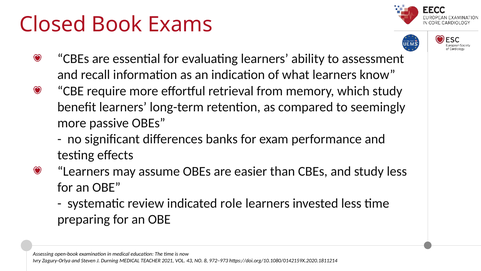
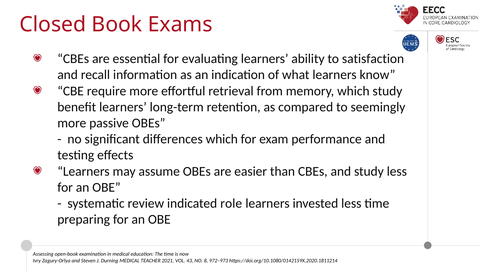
assessment: assessment -> satisfaction
differences banks: banks -> which
